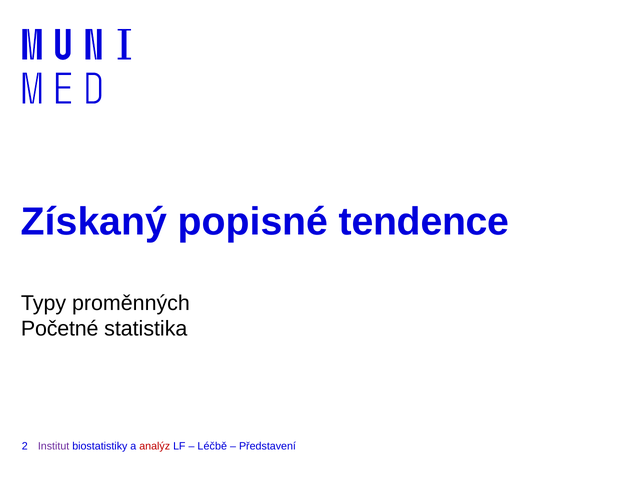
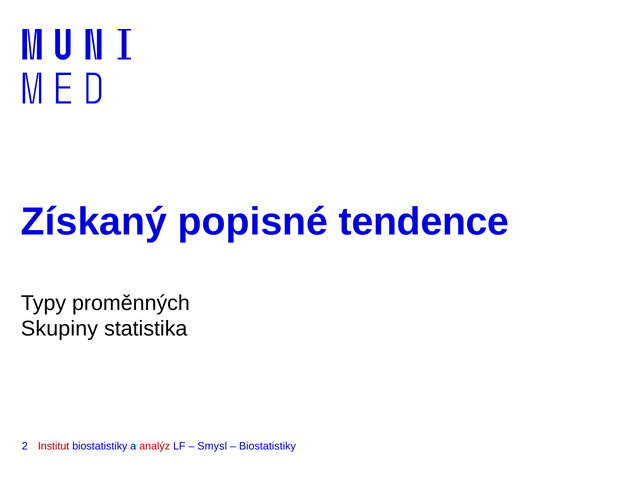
Početné: Početné -> Skupiny
Institut colour: purple -> red
Léčbě: Léčbě -> Smysl
Představení at (267, 447): Představení -> Biostatistiky
